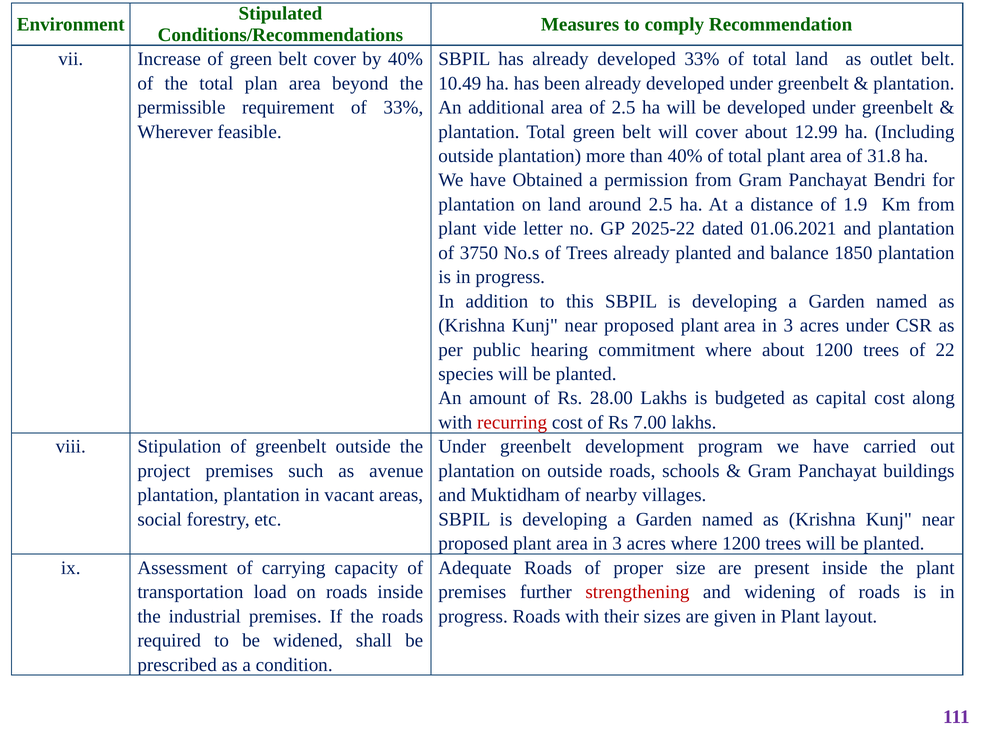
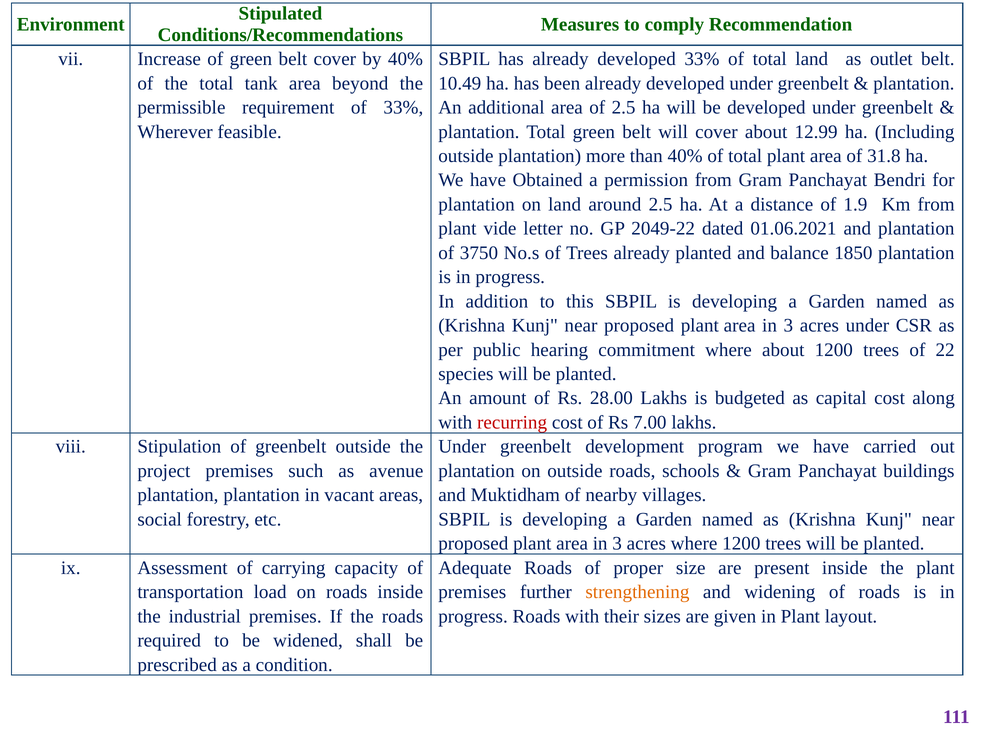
plan: plan -> tank
2025-22: 2025-22 -> 2049-22
strengthening colour: red -> orange
